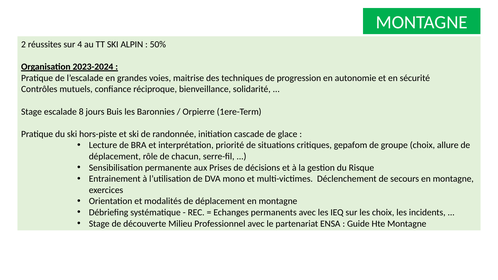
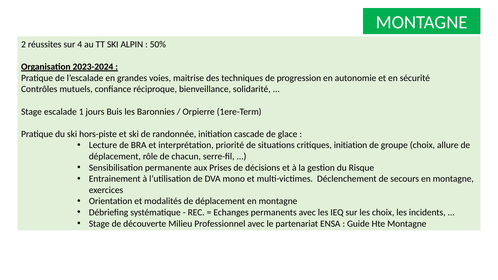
8: 8 -> 1
critiques gepafom: gepafom -> initiation
